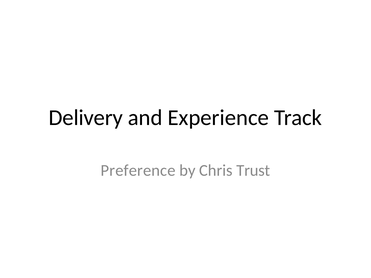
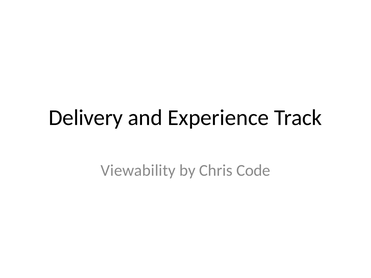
Preference: Preference -> Viewability
Trust: Trust -> Code
